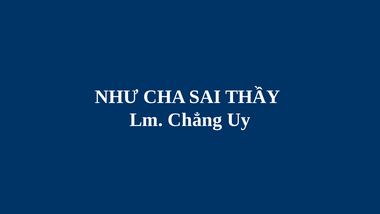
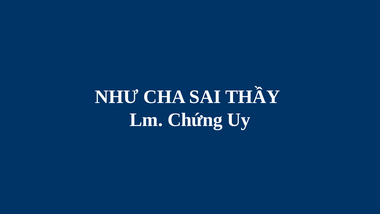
Chẳng: Chẳng -> Chứng
